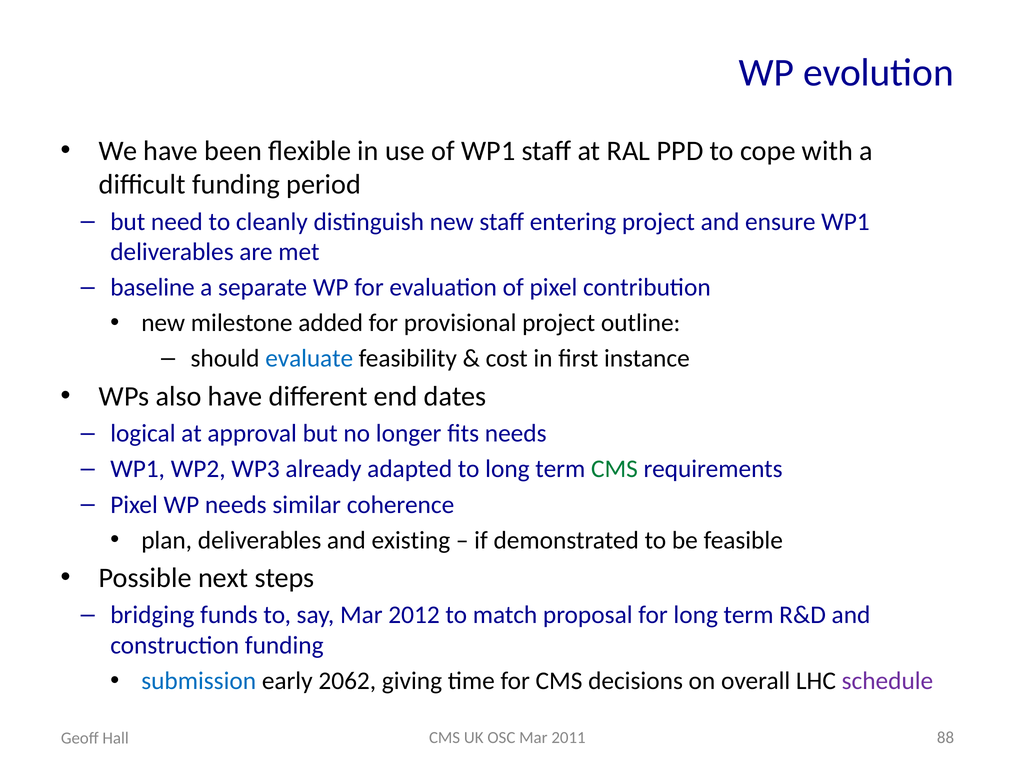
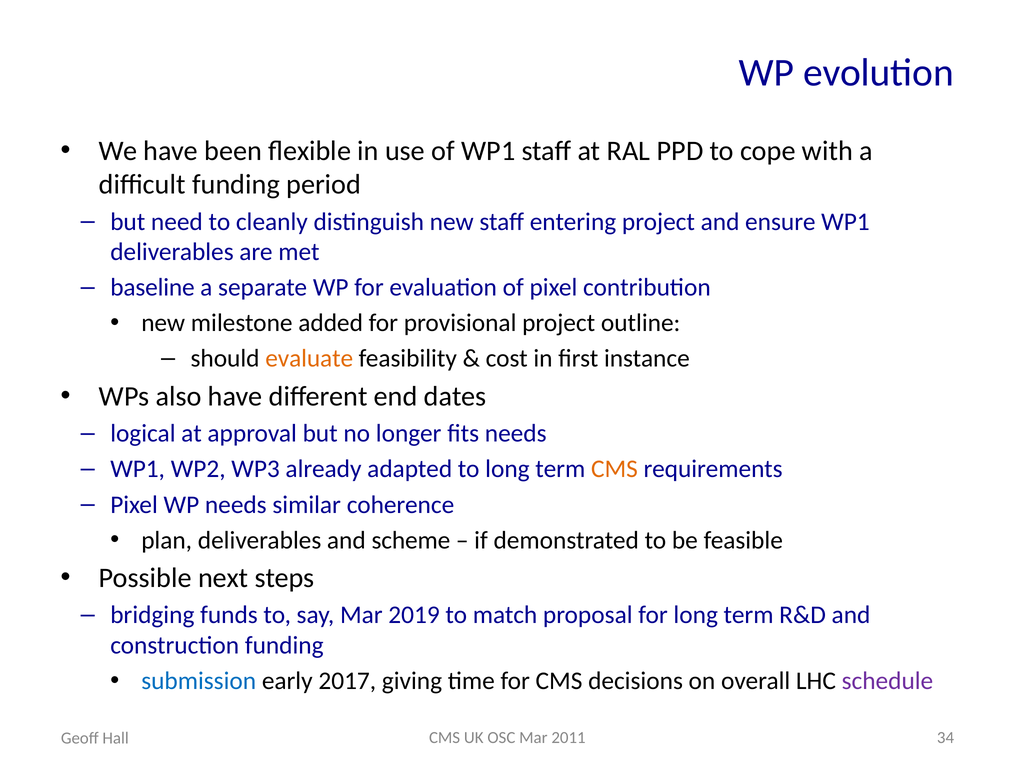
evaluate colour: blue -> orange
CMS at (614, 469) colour: green -> orange
existing: existing -> scheme
2012: 2012 -> 2019
2062: 2062 -> 2017
88: 88 -> 34
